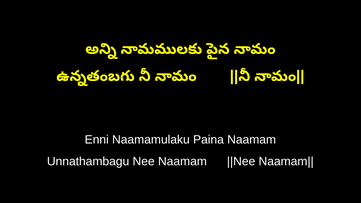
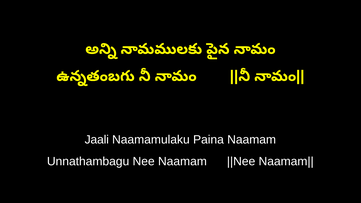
Enni: Enni -> Jaali
